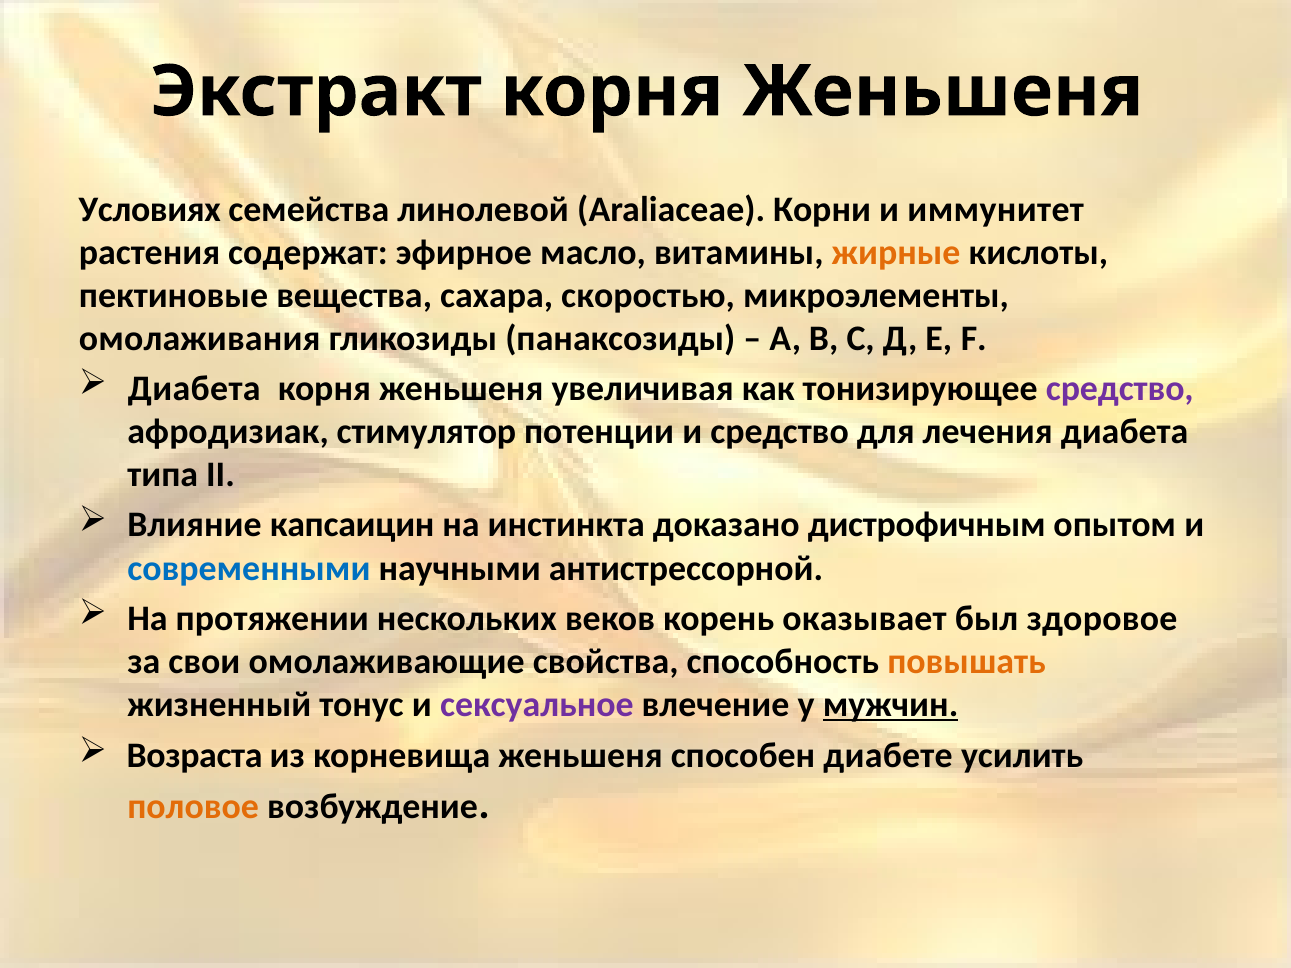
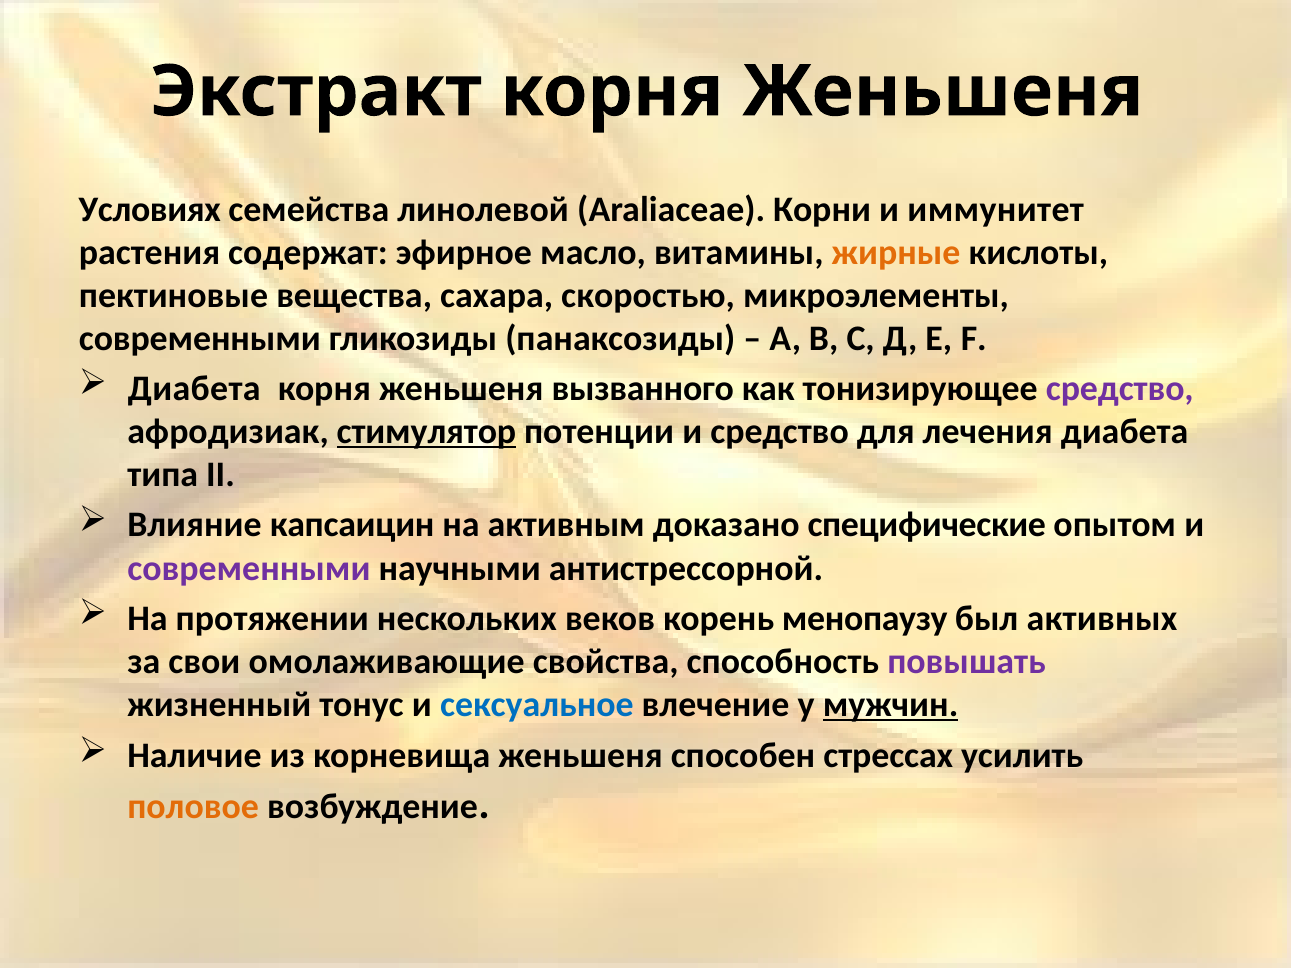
омолаживания at (200, 339): омолаживания -> современными
увеличивая: увеличивая -> вызванного
стимулятор underline: none -> present
инстинкта: инстинкта -> активным
дистрофичным: дистрофичным -> специфические
современными at (249, 568) colour: blue -> purple
оказывает: оказывает -> менопаузу
здоровое: здоровое -> активных
повышать colour: orange -> purple
сексуальное colour: purple -> blue
Возраста: Возраста -> Наличие
диабете: диабете -> стрессах
